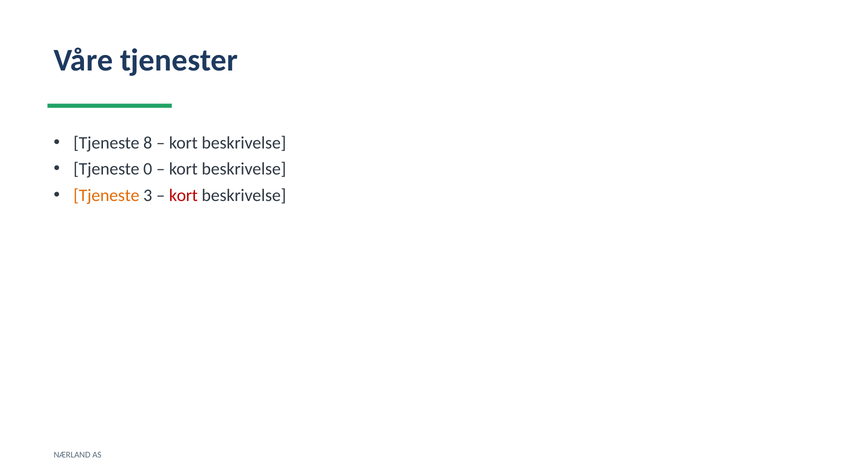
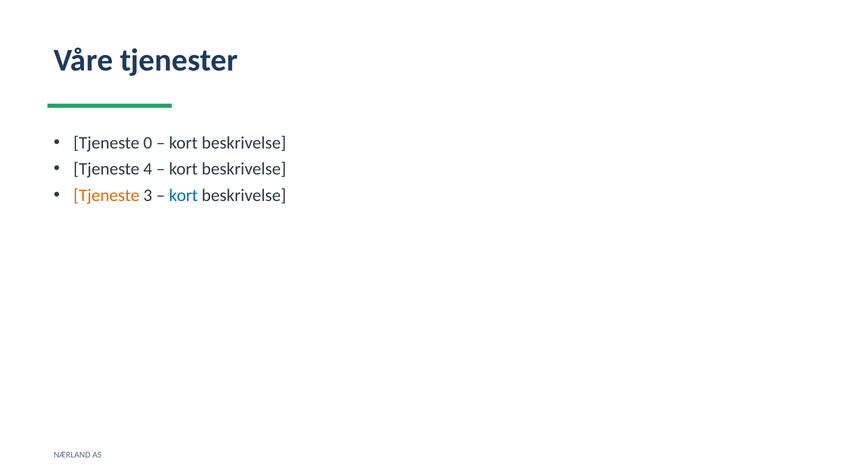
8: 8 -> 0
0: 0 -> 4
kort at (183, 195) colour: red -> blue
